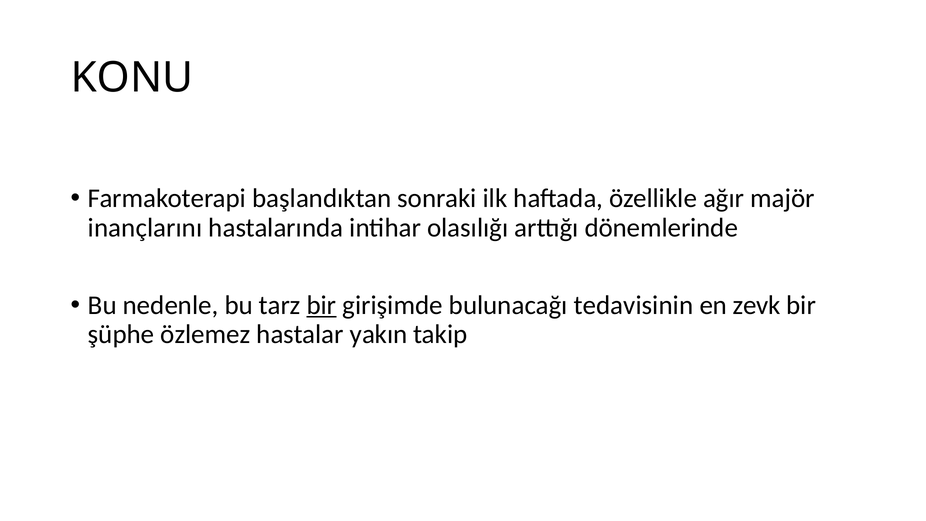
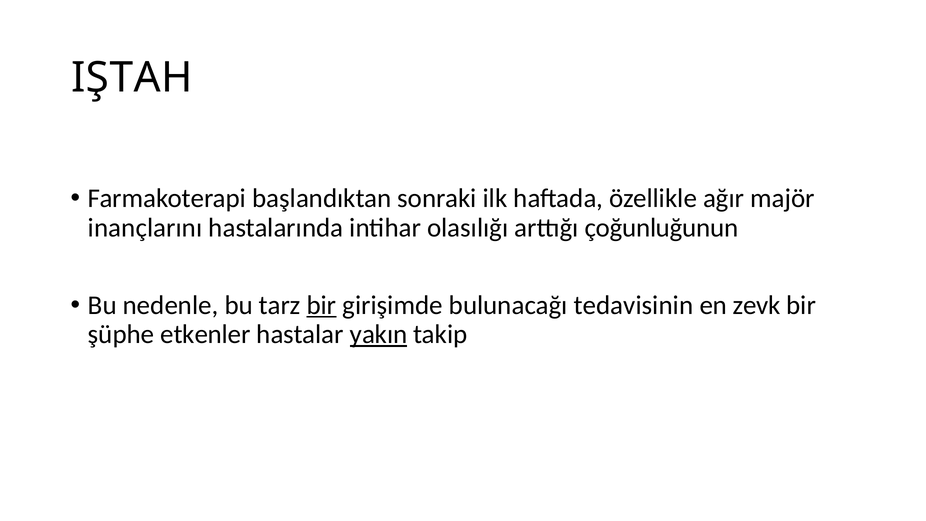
KONU: KONU -> IŞTAH
dönemlerinde: dönemlerinde -> çoğunluğunun
özlemez: özlemez -> etkenler
yakın underline: none -> present
